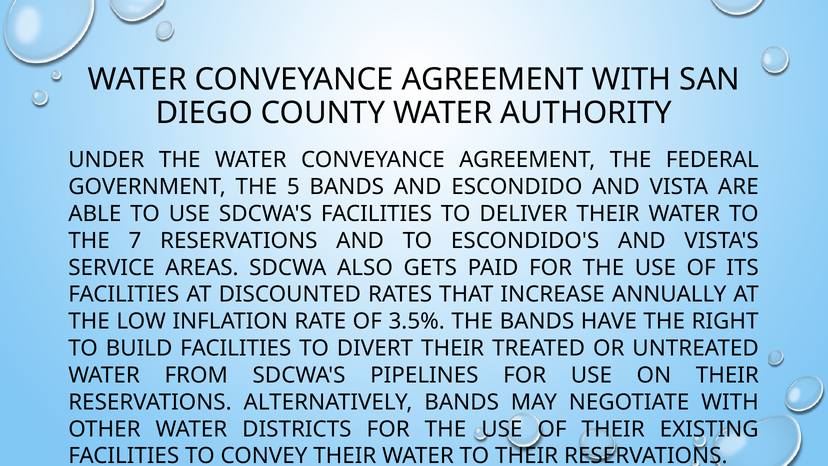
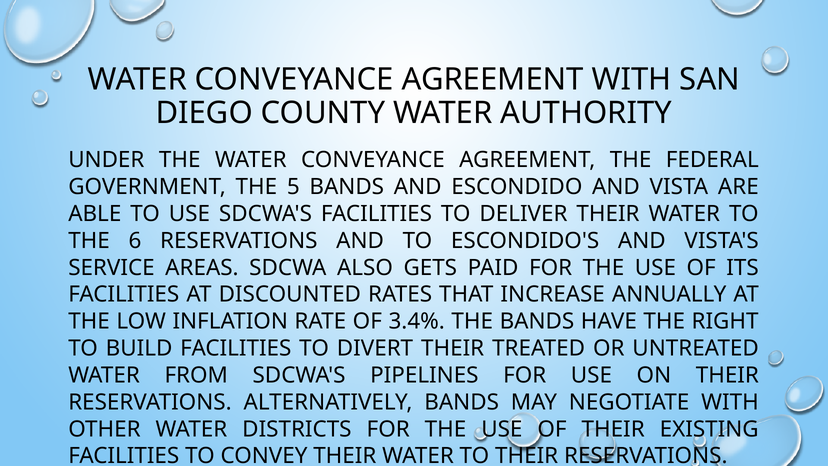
7: 7 -> 6
3.5%: 3.5% -> 3.4%
